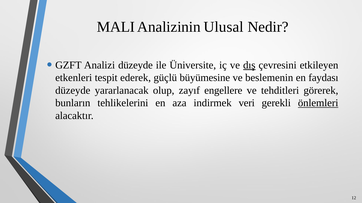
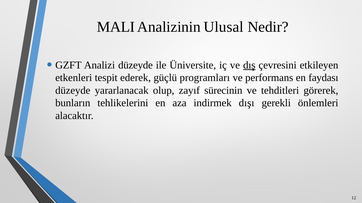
büyümesine: büyümesine -> programları
beslemenin: beslemenin -> performans
engellere: engellere -> sürecinin
veri: veri -> dışı
önlemleri underline: present -> none
